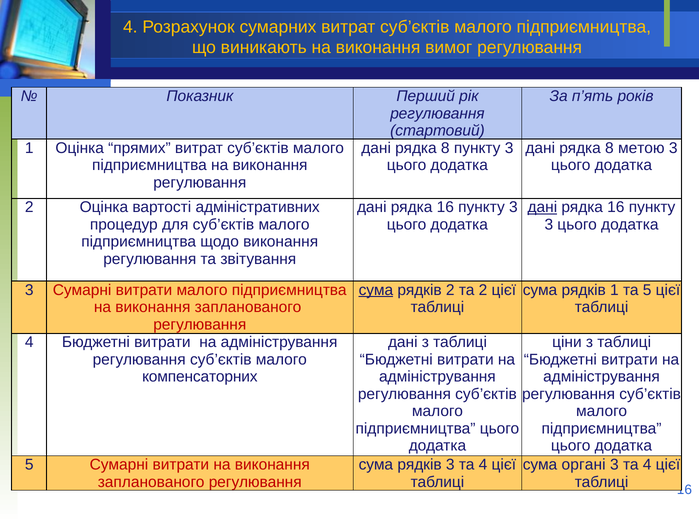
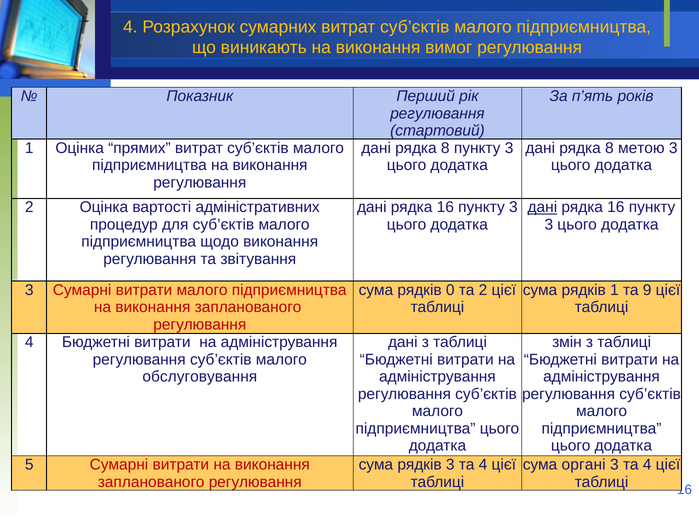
сума at (376, 290) underline: present -> none
рядків 2: 2 -> 0
та 5: 5 -> 9
ціни: ціни -> змін
компенсаторних: компенсаторних -> обслуговування
